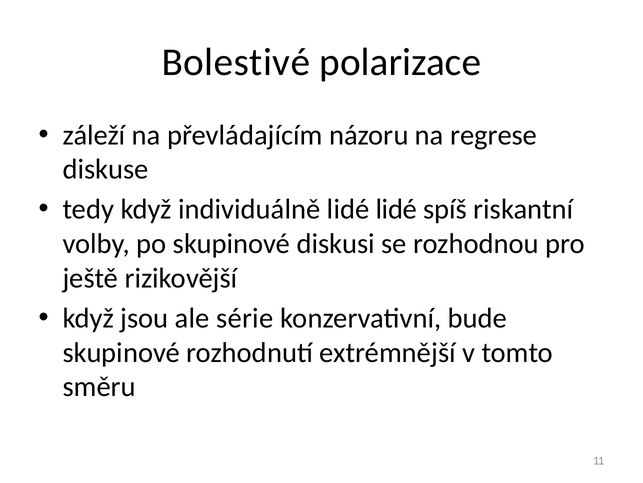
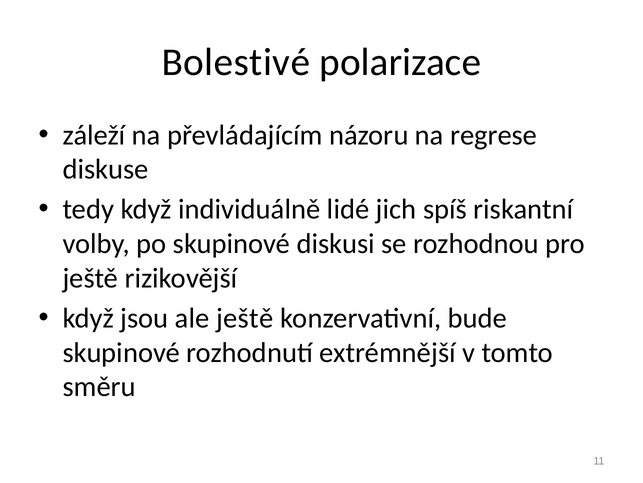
lidé lidé: lidé -> jich
ale série: série -> ještě
